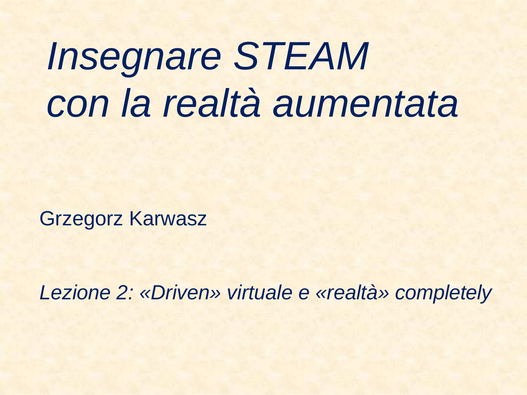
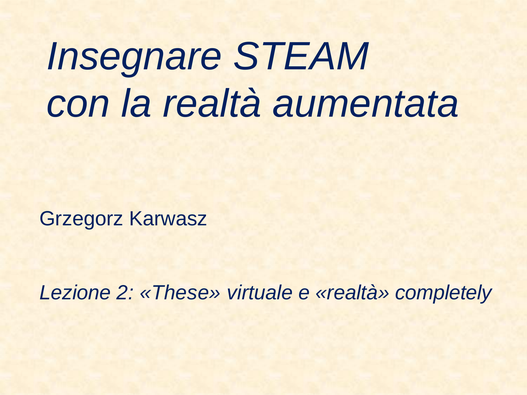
Driven: Driven -> These
